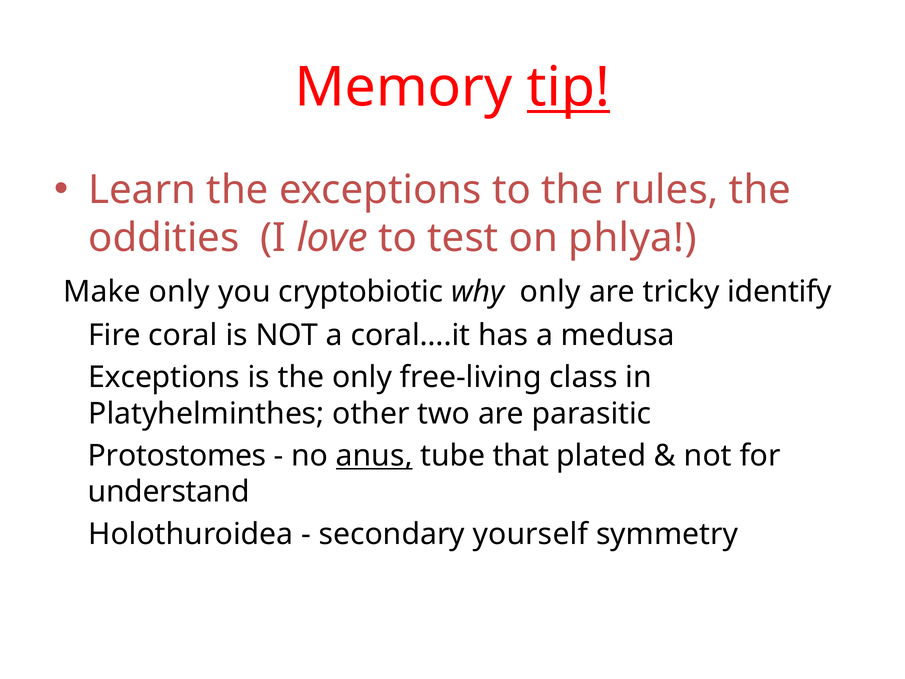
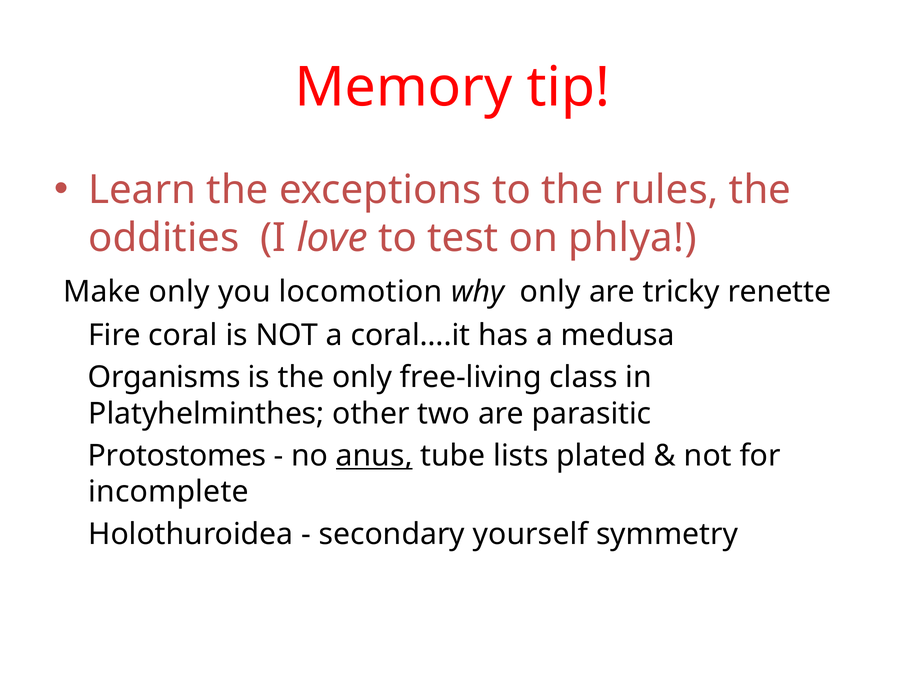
tip underline: present -> none
cryptobiotic: cryptobiotic -> locomotion
identify: identify -> renette
Exceptions at (164, 377): Exceptions -> Organisms
that: that -> lists
understand: understand -> incomplete
